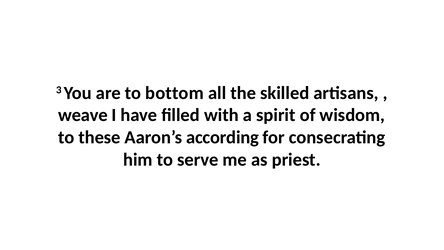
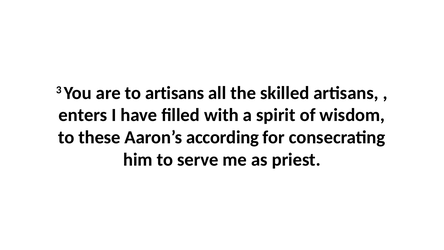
to bottom: bottom -> artisans
weave: weave -> enters
